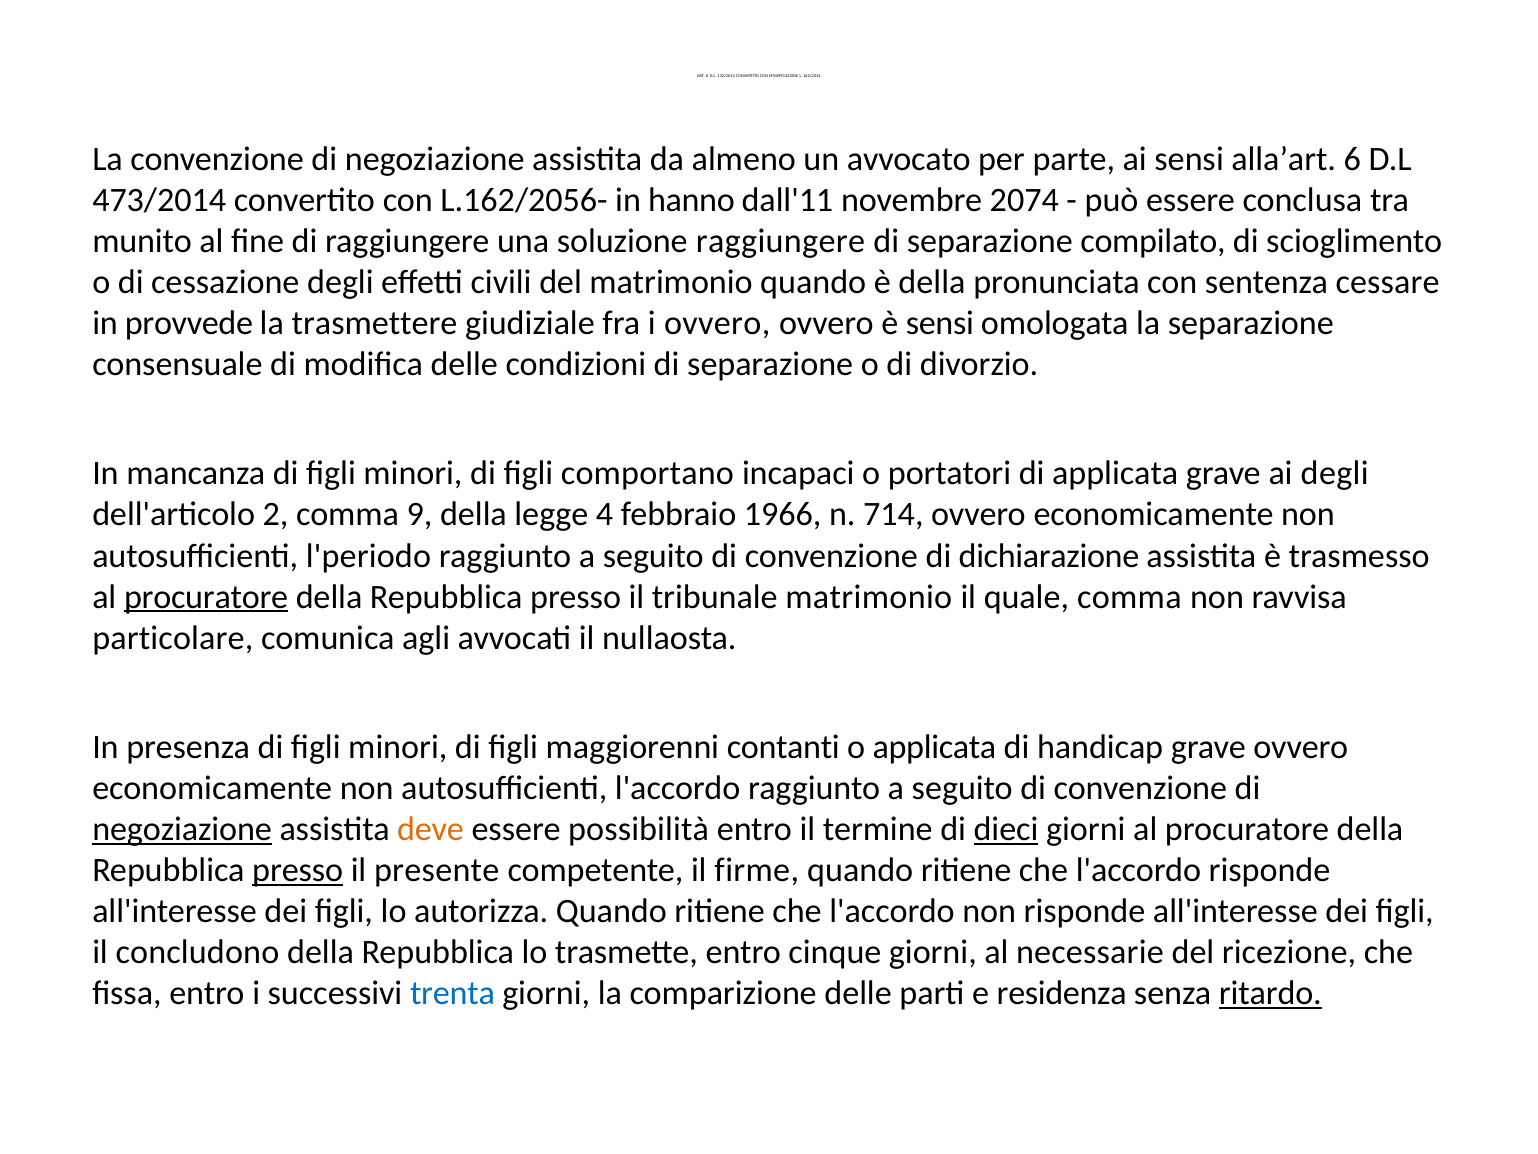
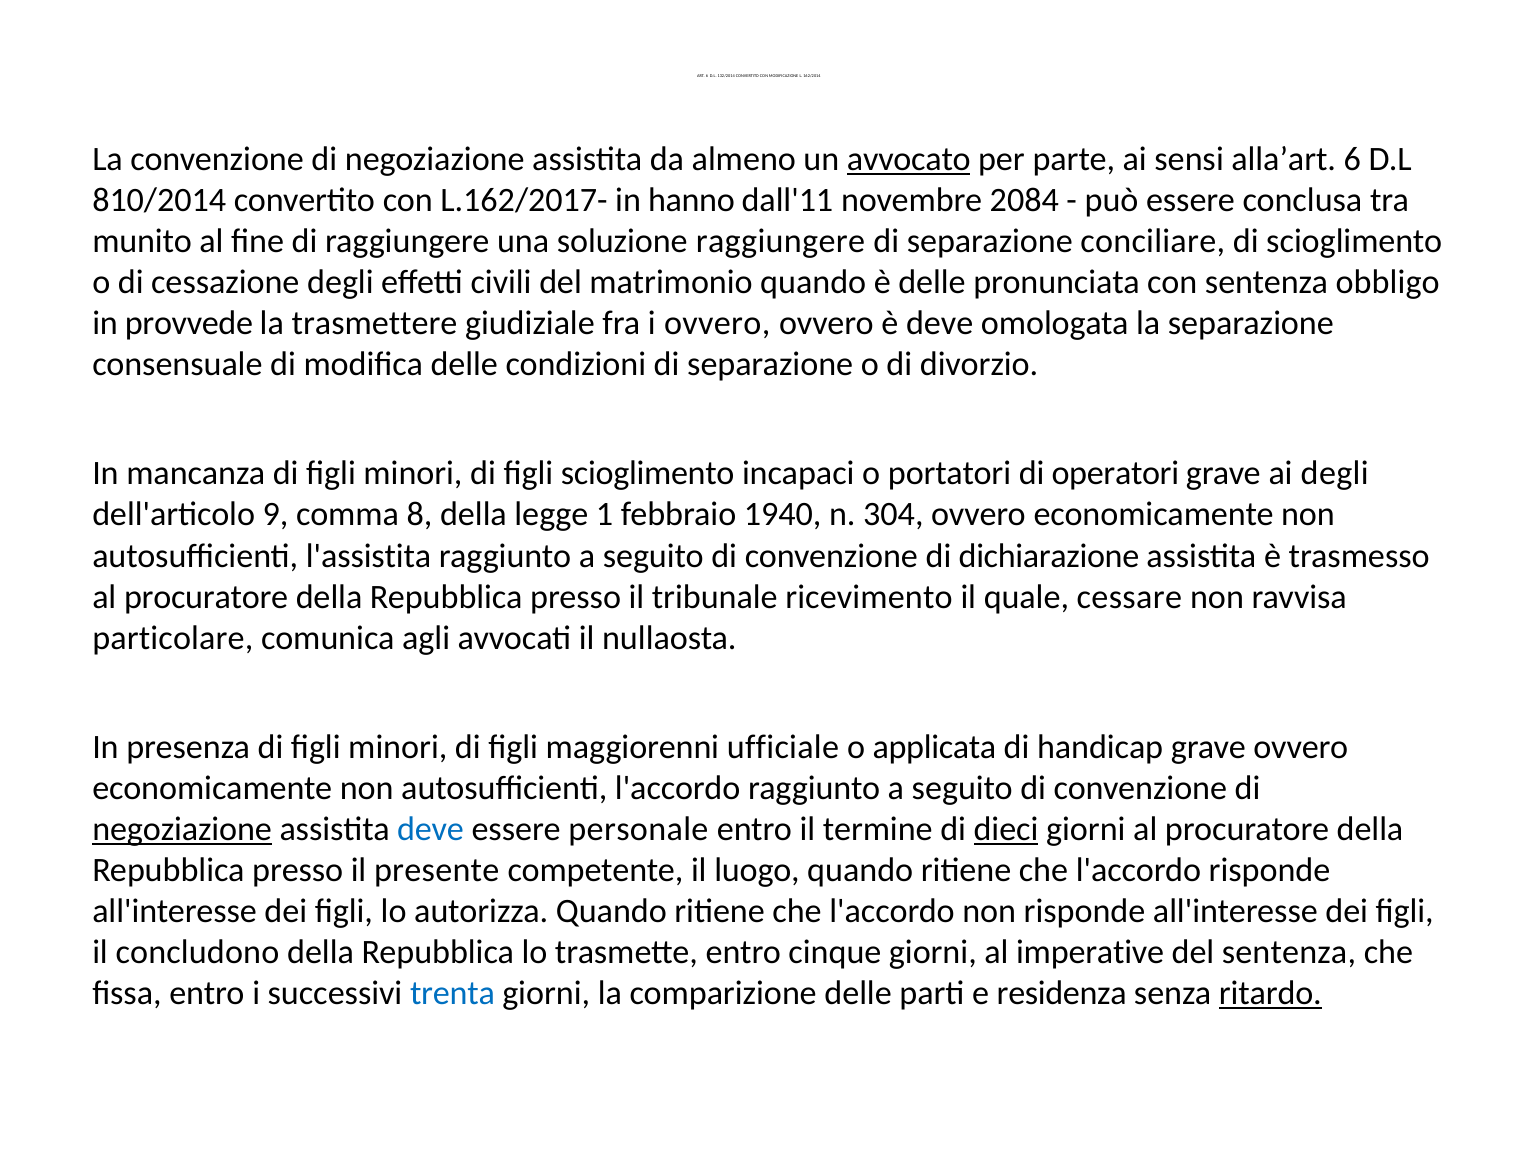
avvocato underline: none -> present
473/2014: 473/2014 -> 810/2014
L.162/2056-: L.162/2056- -> L.162/2017-
2074: 2074 -> 2084
compilato: compilato -> conciliare
è della: della -> delle
cessare: cessare -> obbligo
è sensi: sensi -> deve
figli comportano: comportano -> scioglimento
di applicata: applicata -> operatori
2: 2 -> 9
9: 9 -> 8
4: 4 -> 1
1966: 1966 -> 1940
714: 714 -> 304
l'periodo: l'periodo -> l'assistita
procuratore at (206, 596) underline: present -> none
tribunale matrimonio: matrimonio -> ricevimento
quale comma: comma -> cessare
contanti: contanti -> ufficiale
deve at (430, 829) colour: orange -> blue
possibilità: possibilità -> personale
presso at (298, 870) underline: present -> none
firme: firme -> luogo
necessarie: necessarie -> imperative
del ricezione: ricezione -> sentenza
